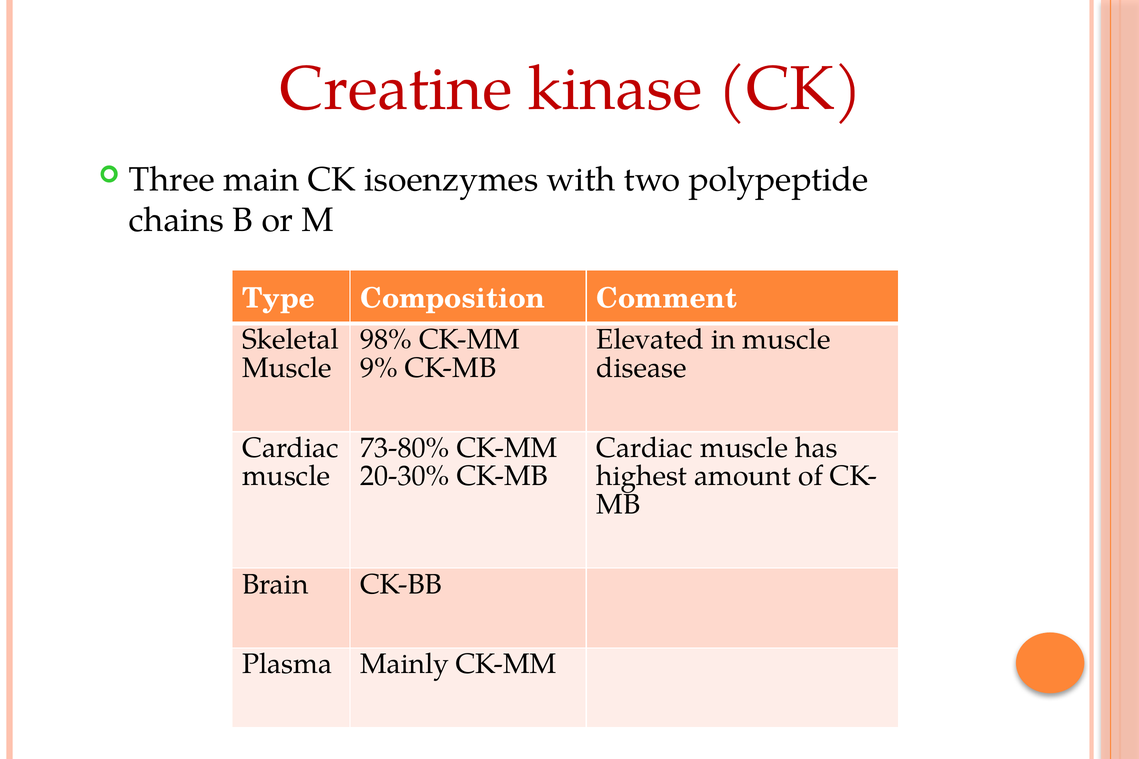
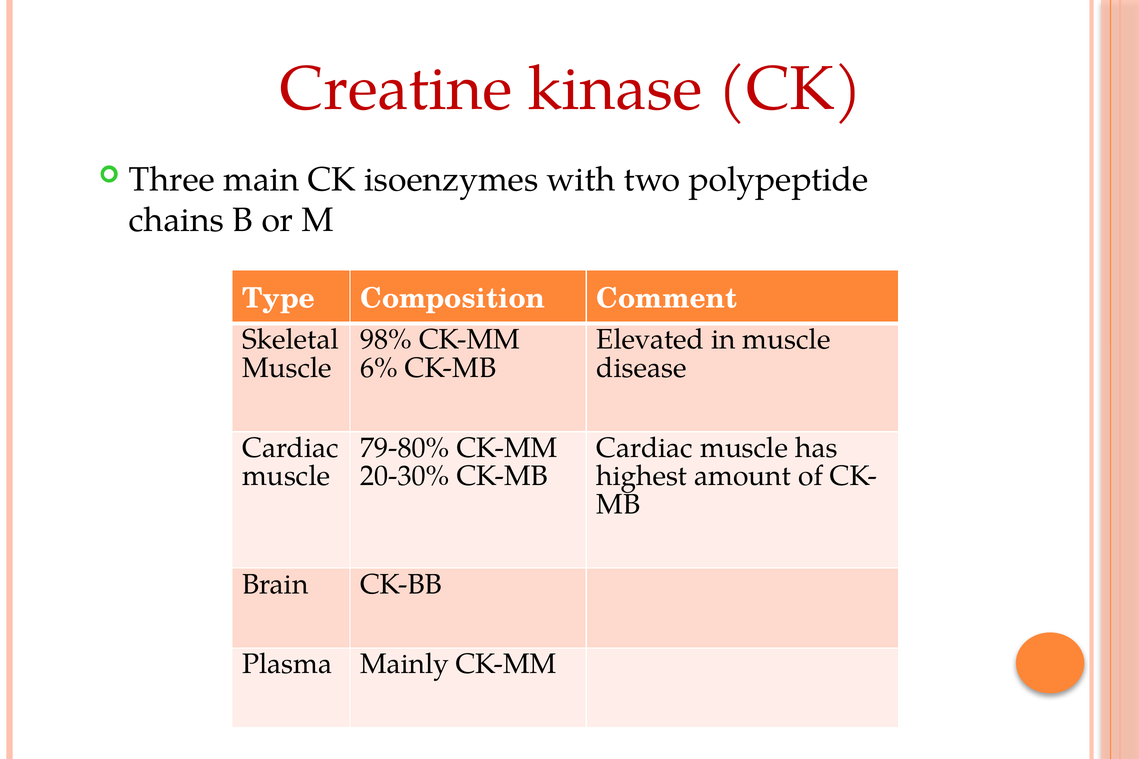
9%: 9% -> 6%
73-80%: 73-80% -> 79-80%
